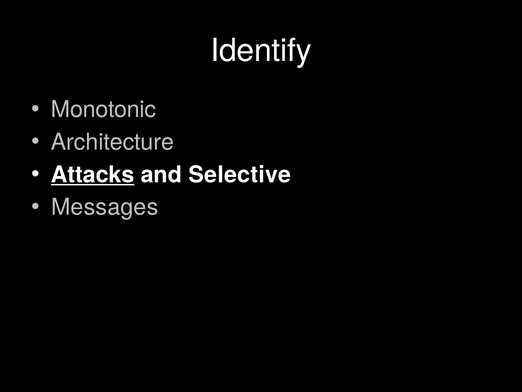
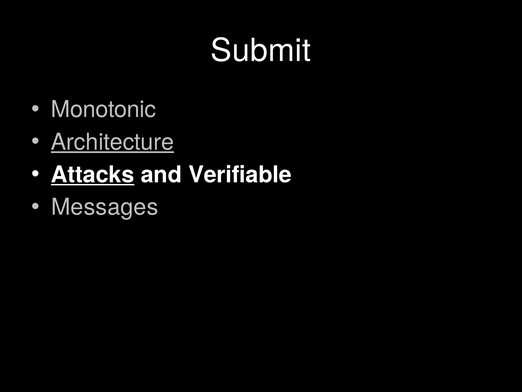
Identify: Identify -> Submit
Architecture underline: none -> present
Selective: Selective -> Verifiable
